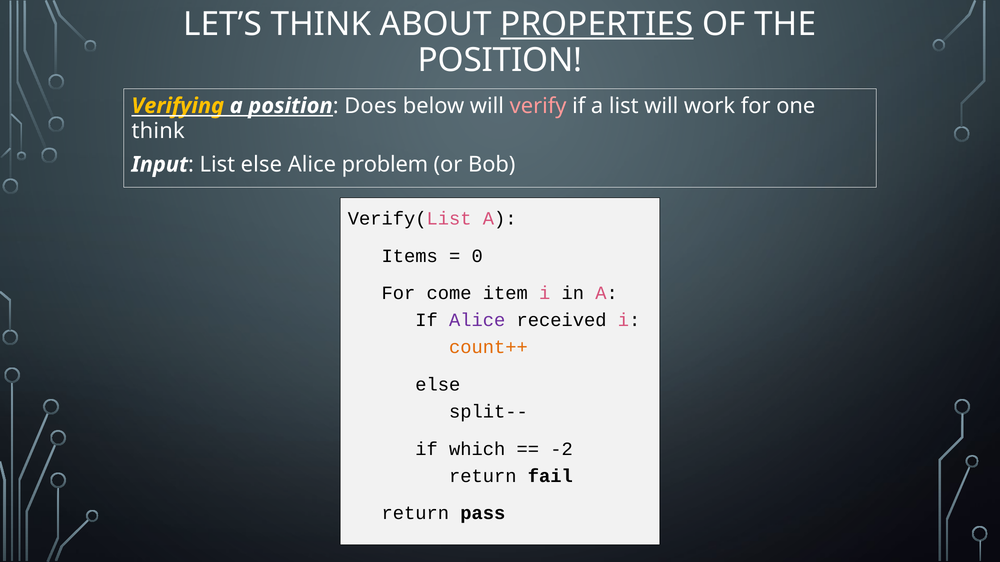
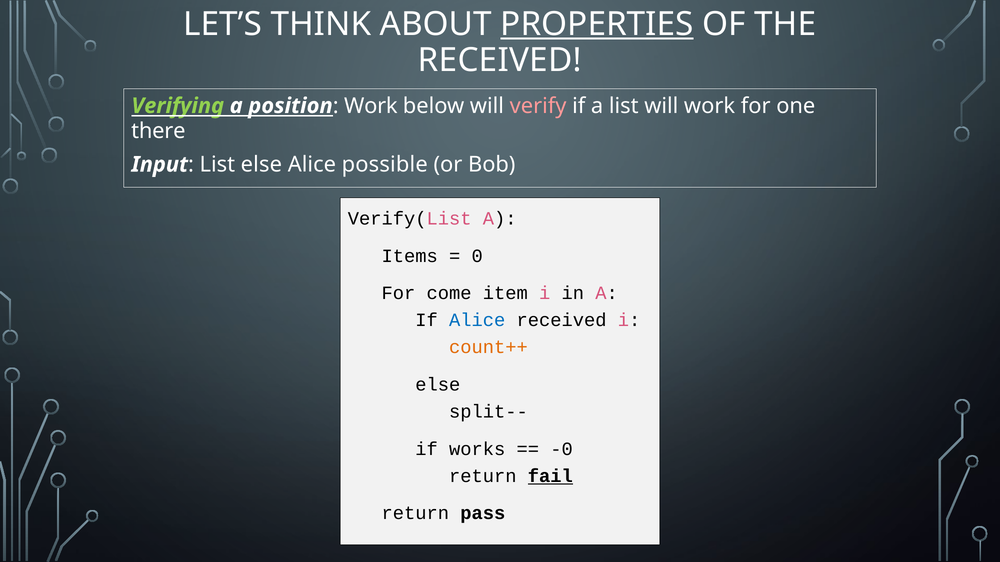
POSITION at (500, 60): POSITION -> RECEIVED
Verifying colour: yellow -> light green
Does at (371, 106): Does -> Work
think at (158, 131): think -> there
problem: problem -> possible
Alice at (477, 321) colour: purple -> blue
which: which -> works
-2: -2 -> -0
fail underline: none -> present
